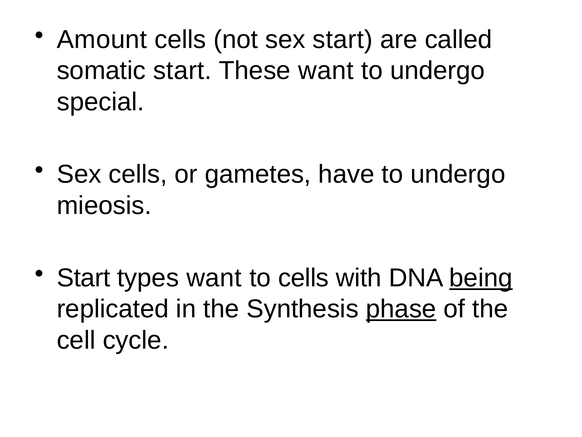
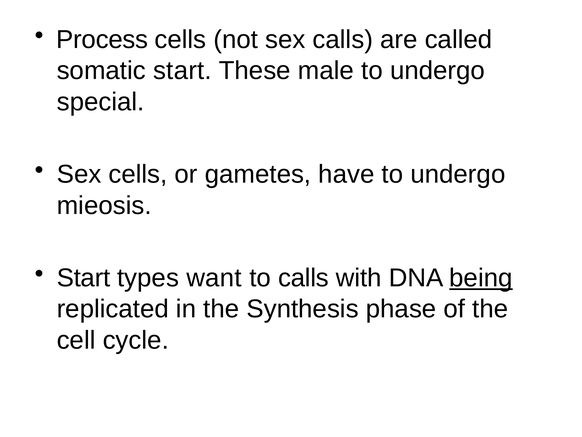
Amount: Amount -> Process
sex start: start -> calls
These want: want -> male
to cells: cells -> calls
phase underline: present -> none
